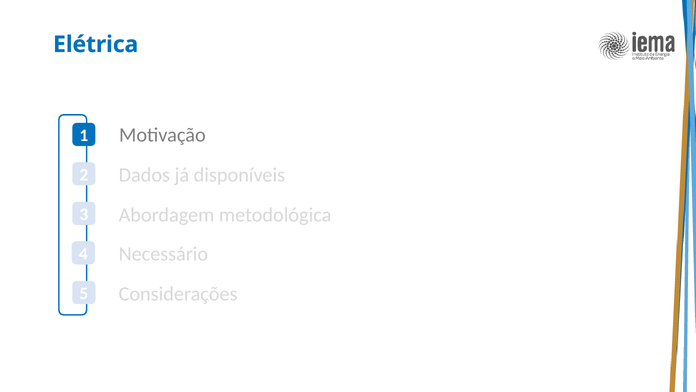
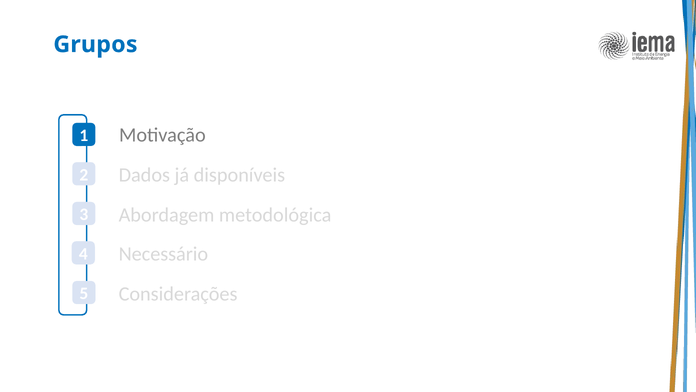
Elétrica: Elétrica -> Grupos
